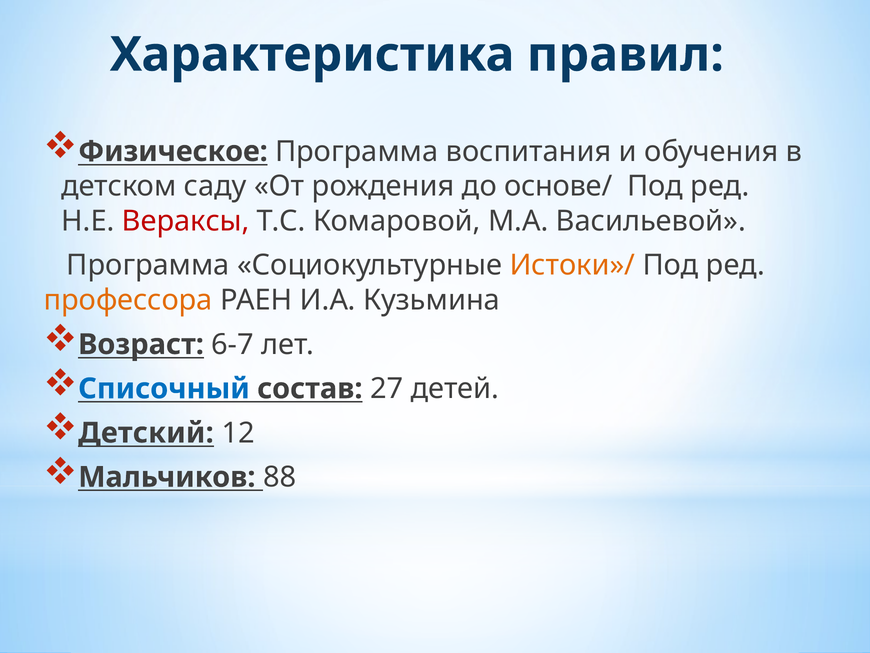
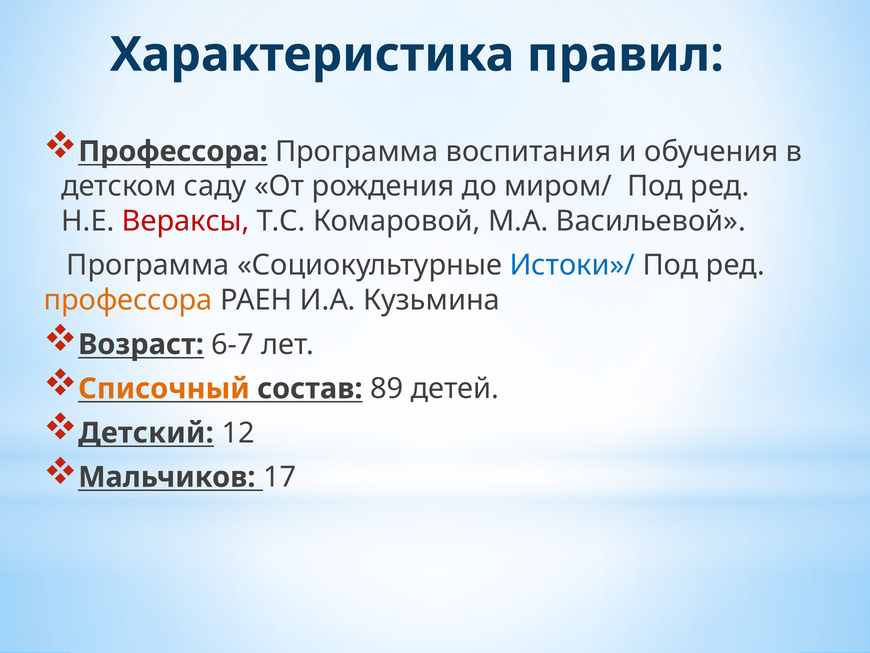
Физическое at (173, 151): Физическое -> Профессора
основе/: основе/ -> миром/
Истоки»/ colour: orange -> blue
Списочный colour: blue -> orange
27: 27 -> 89
88: 88 -> 17
